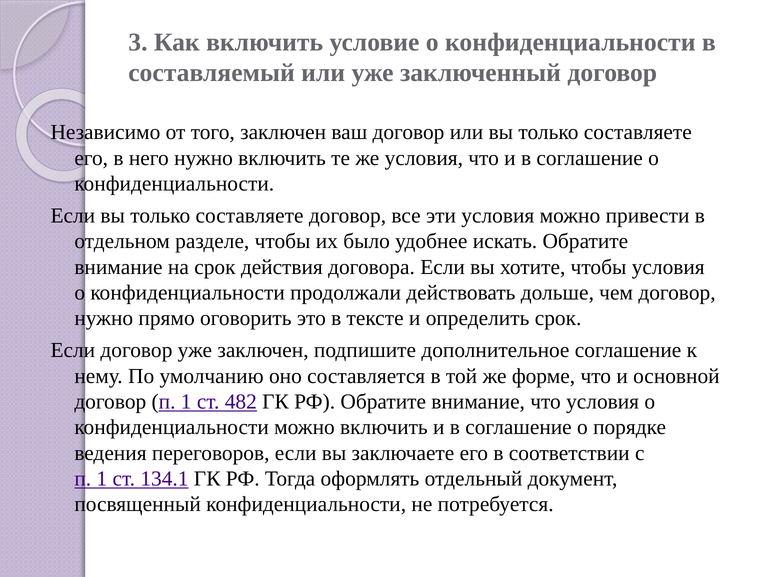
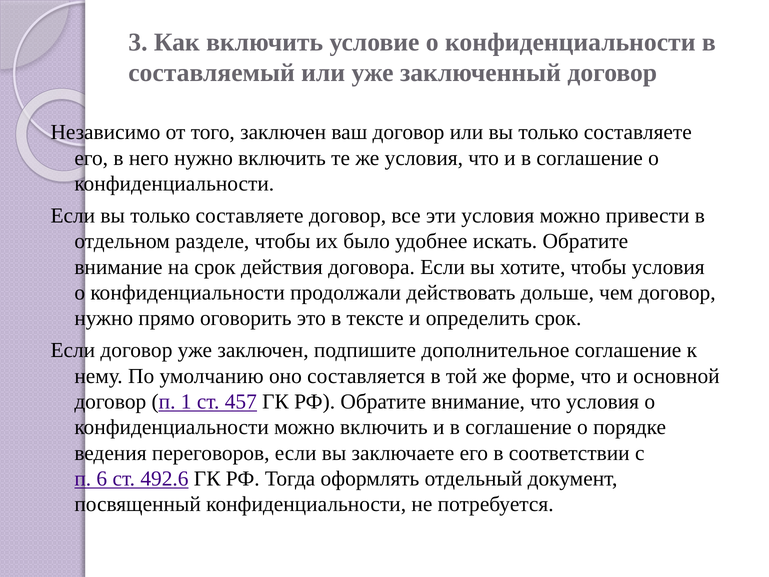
482: 482 -> 457
1 at (102, 478): 1 -> 6
134.1: 134.1 -> 492.6
